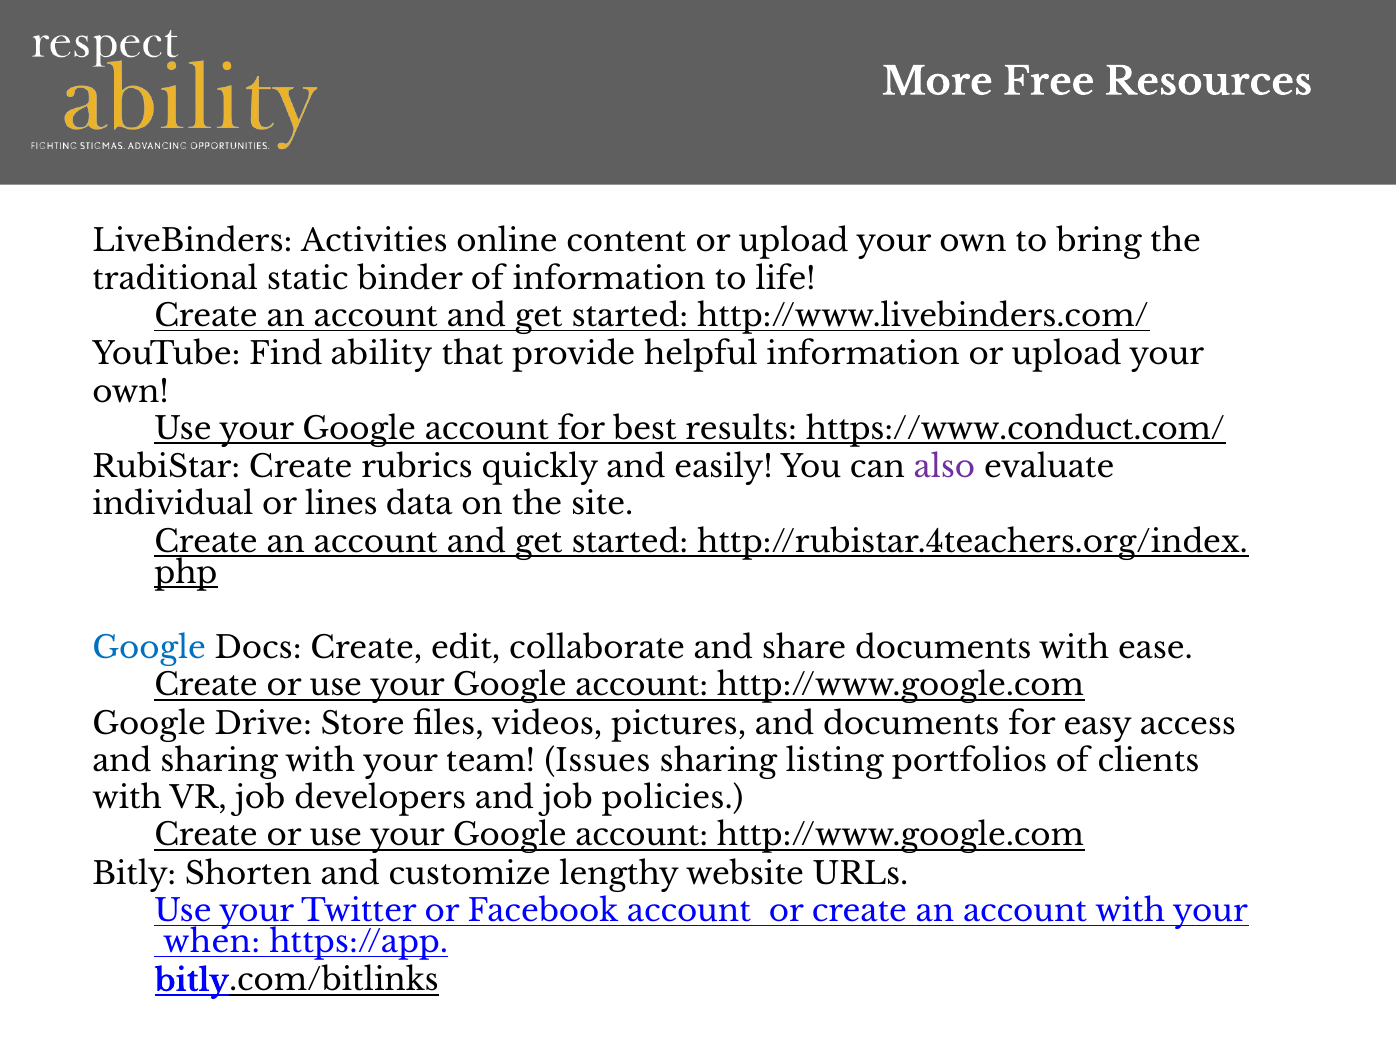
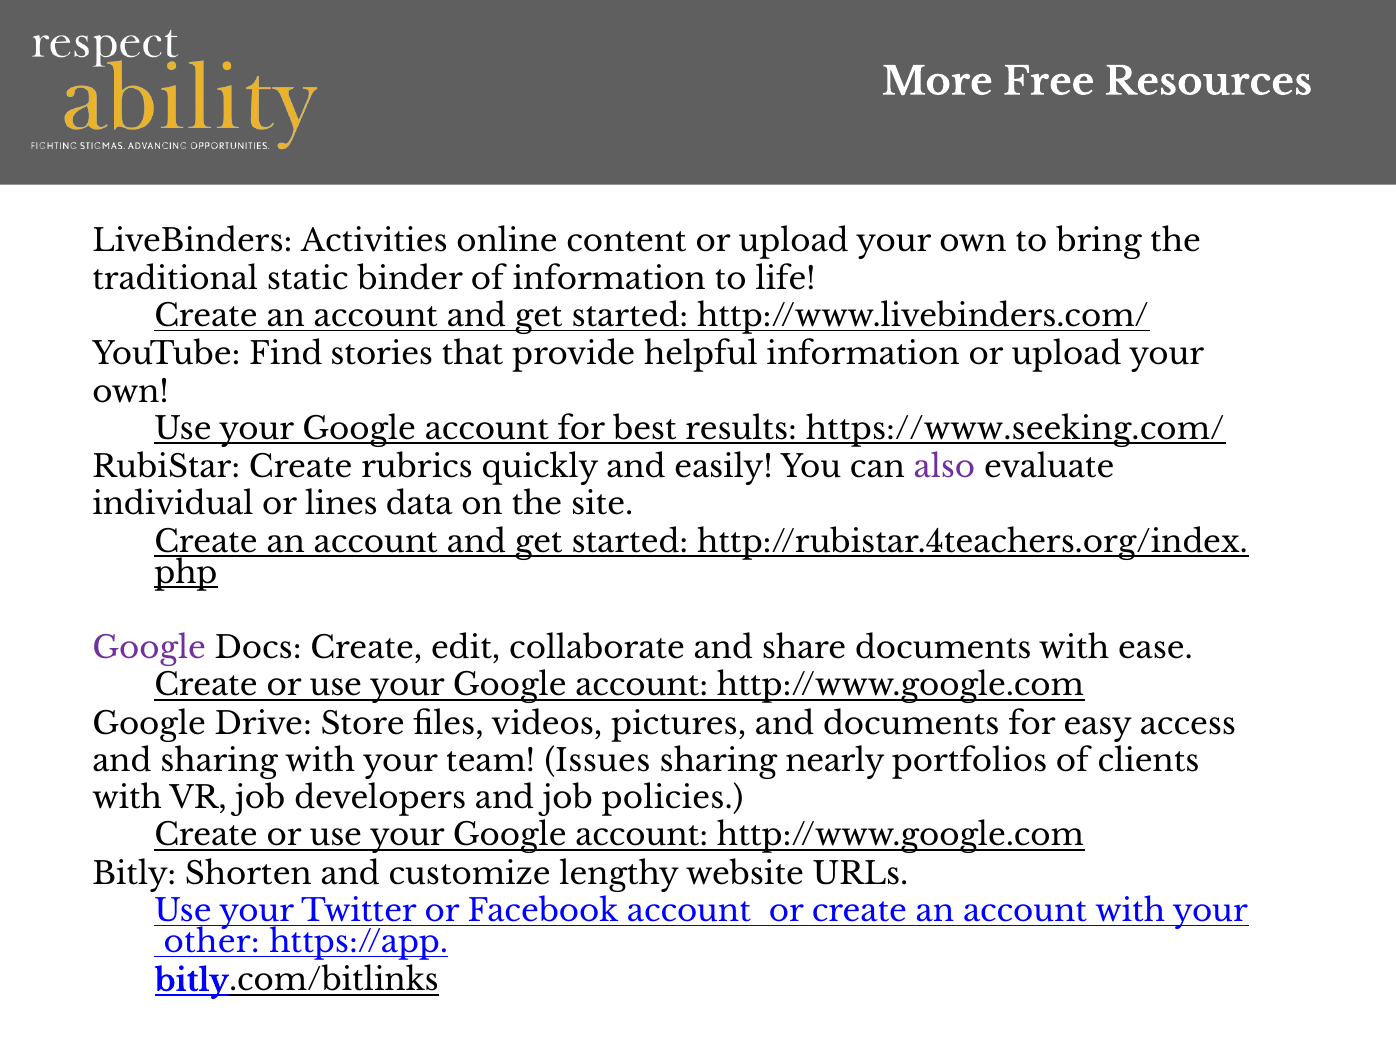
ability: ability -> stories
https://www.conduct.com/: https://www.conduct.com/ -> https://www.seeking.com/
Google at (149, 648) colour: blue -> purple
listing: listing -> nearly
when: when -> other
